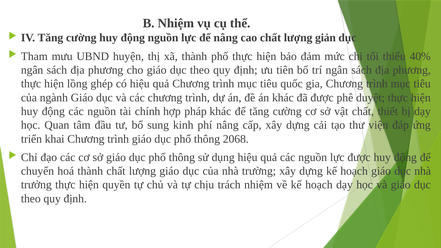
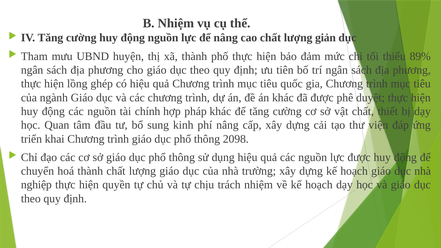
40%: 40% -> 89%
2068: 2068 -> 2098
trưởng: trưởng -> nghiệp
